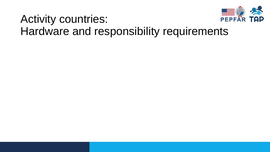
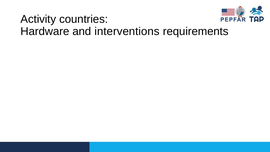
responsibility: responsibility -> interventions
